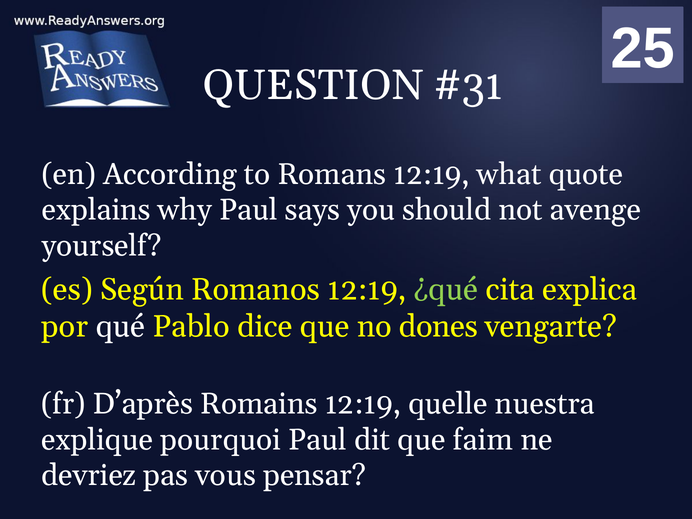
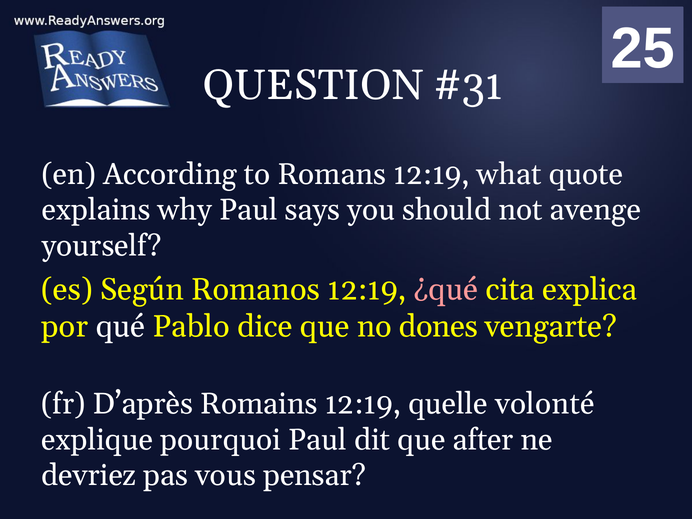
¿qué colour: light green -> pink
nuestra: nuestra -> volonté
faim: faim -> after
